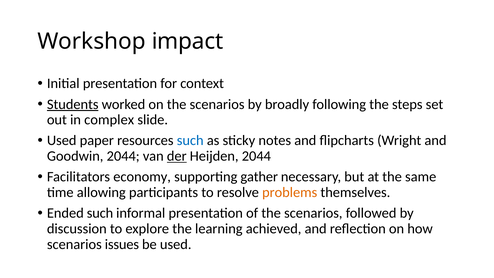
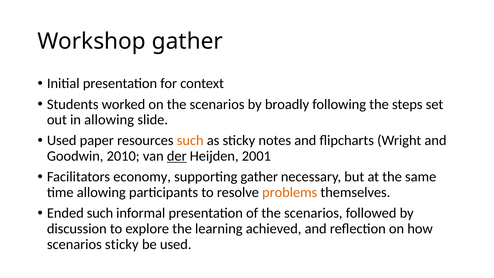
Workshop impact: impact -> gather
Students underline: present -> none
in complex: complex -> allowing
such at (190, 141) colour: blue -> orange
Goodwin 2044: 2044 -> 2010
Heijden 2044: 2044 -> 2001
scenarios issues: issues -> sticky
